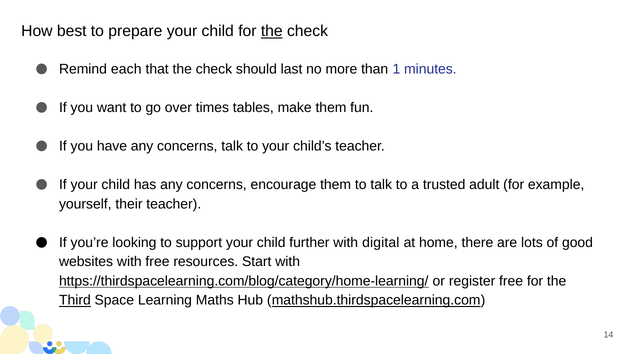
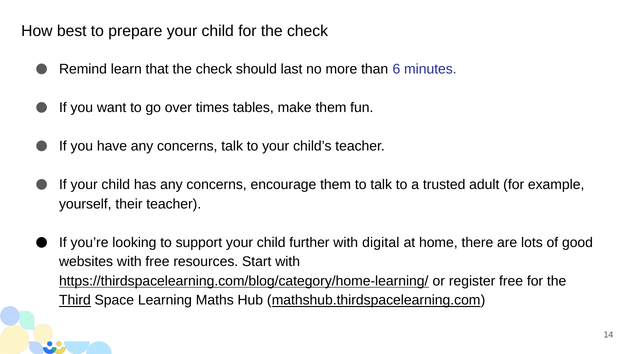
the at (272, 31) underline: present -> none
each: each -> learn
1: 1 -> 6
